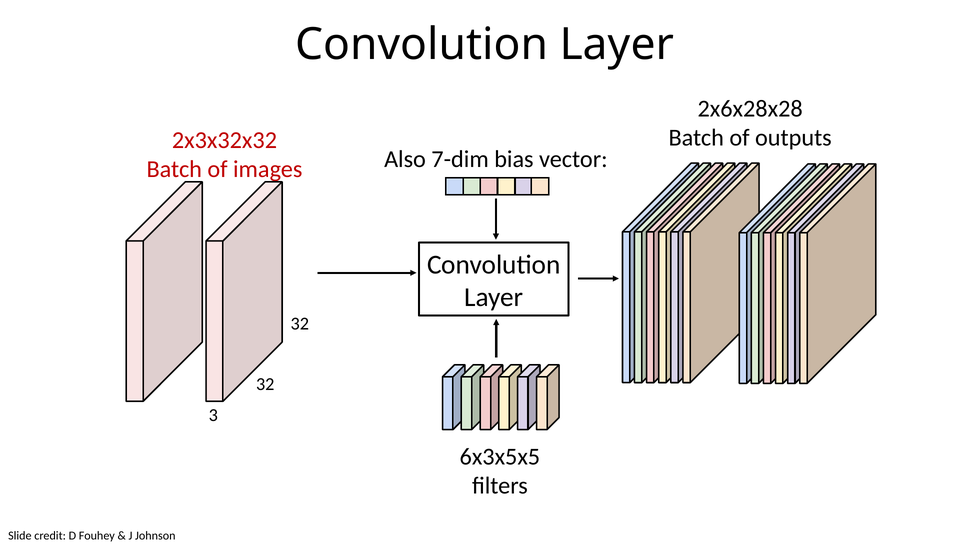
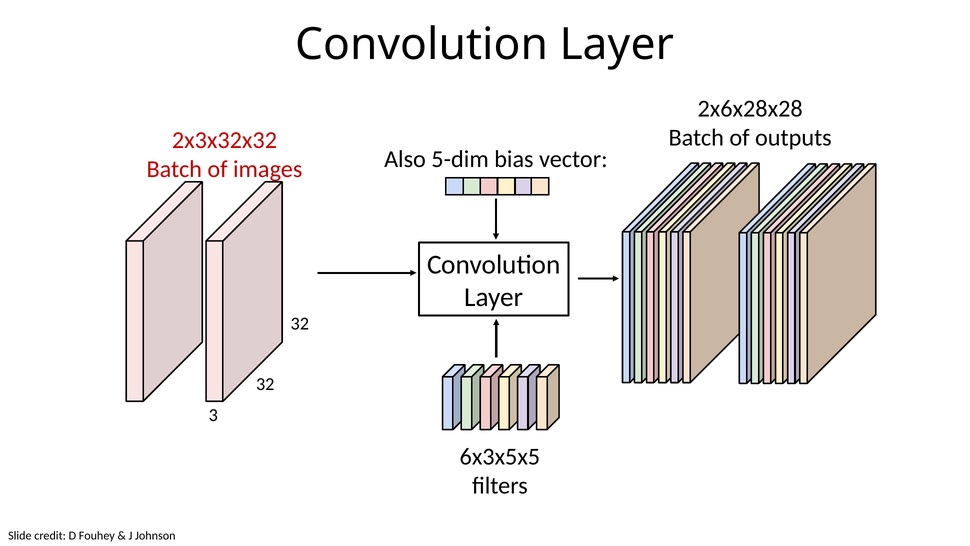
7-dim: 7-dim -> 5-dim
